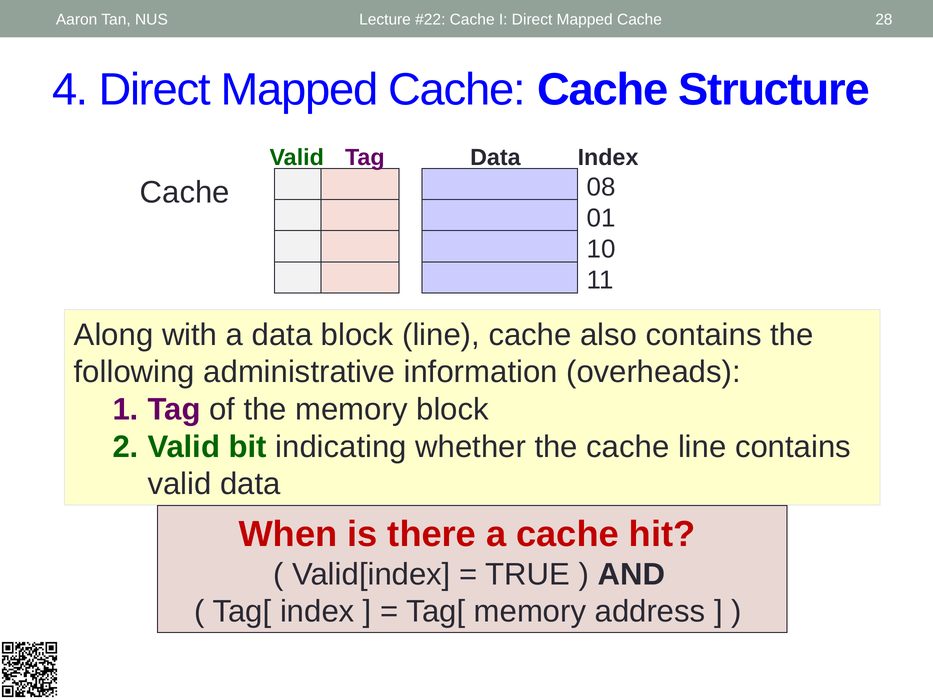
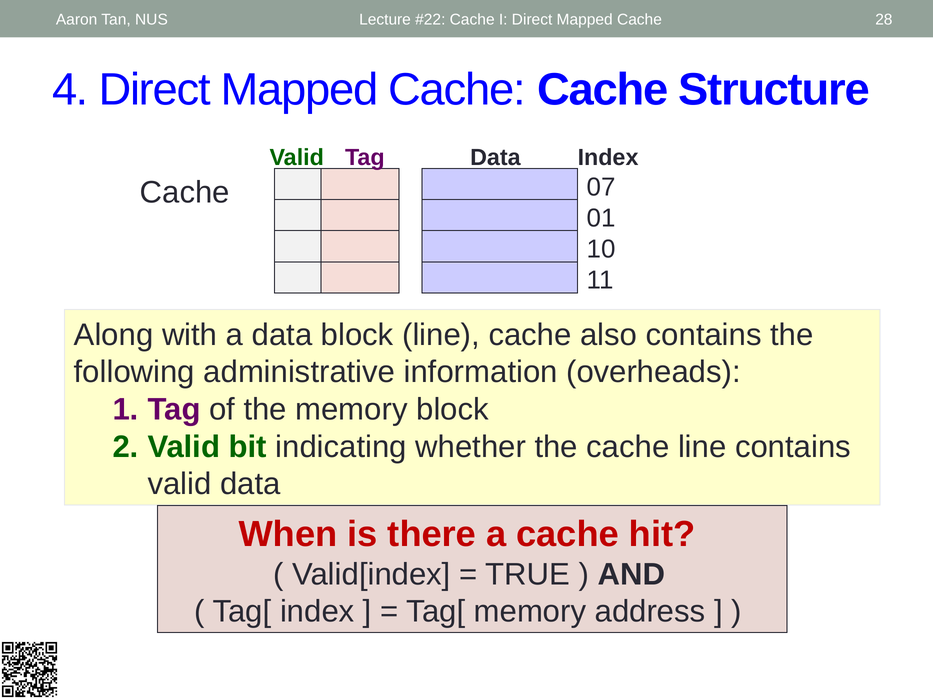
08: 08 -> 07
